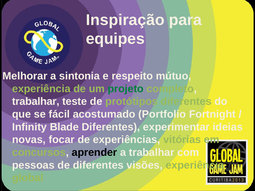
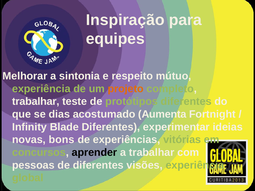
projeto colour: green -> orange
fácil: fácil -> dias
Portfolio: Portfolio -> Aumenta
focar: focar -> bons
